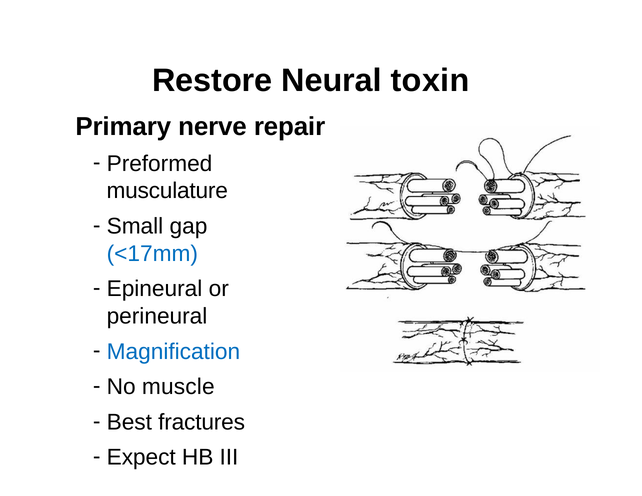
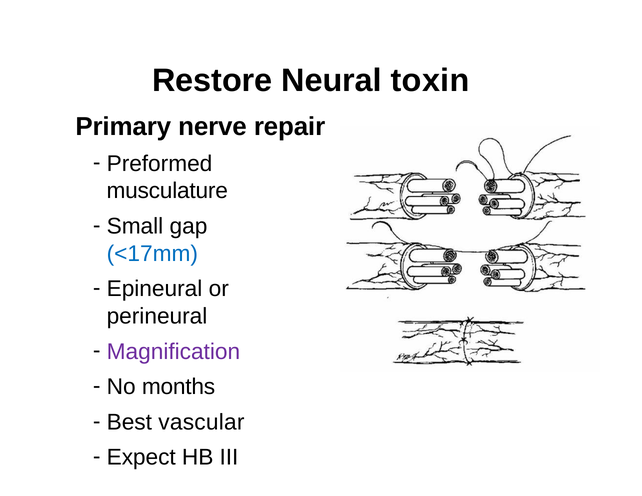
Magnification colour: blue -> purple
muscle: muscle -> months
fractures: fractures -> vascular
